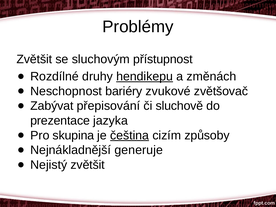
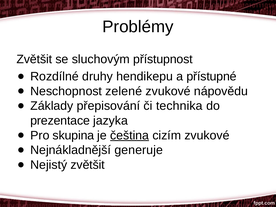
hendikepu underline: present -> none
změnách: změnách -> přístupné
bariéry: bariéry -> zelené
zvětšovač: zvětšovač -> nápovědu
Zabývat: Zabývat -> Základy
sluchově: sluchově -> technika
cizím způsoby: způsoby -> zvukové
